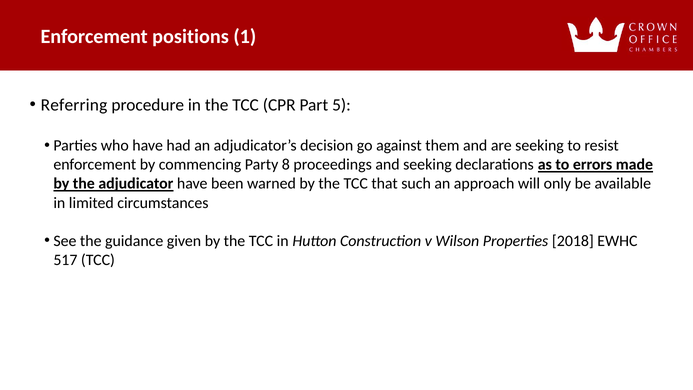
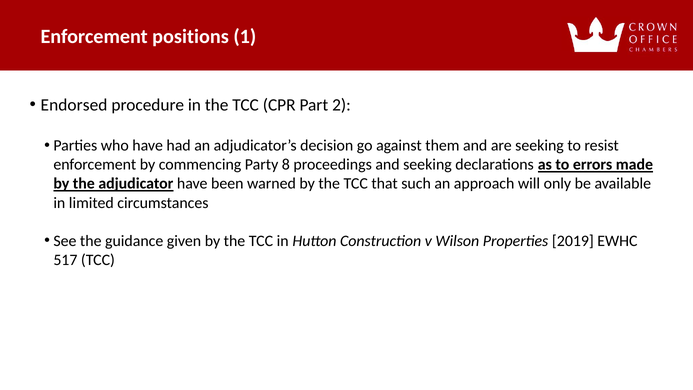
Referring: Referring -> Endorsed
5: 5 -> 2
2018: 2018 -> 2019
